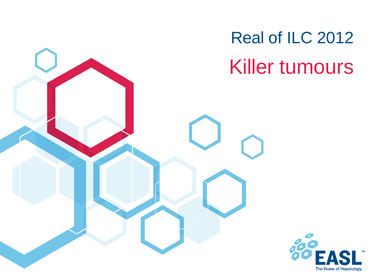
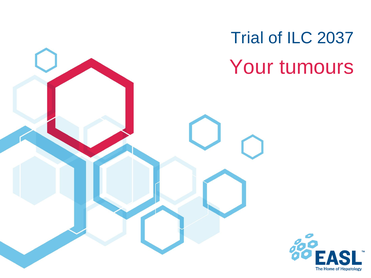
Real: Real -> Trial
2012: 2012 -> 2037
Killer: Killer -> Your
